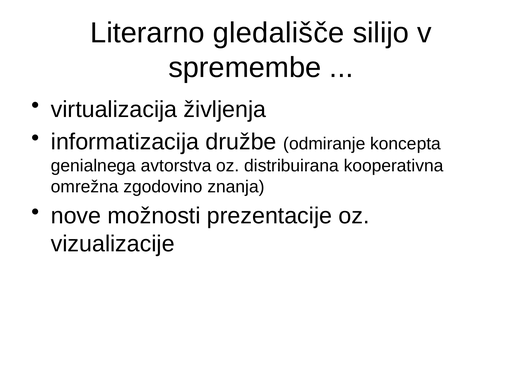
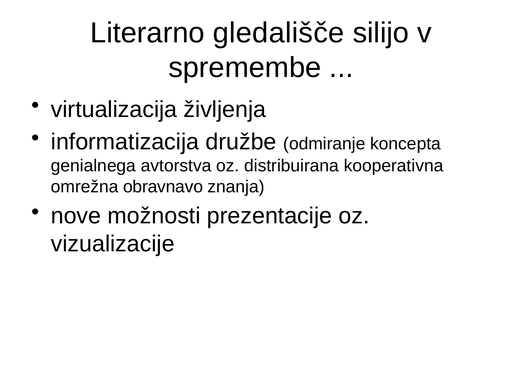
zgodovino: zgodovino -> obravnavo
